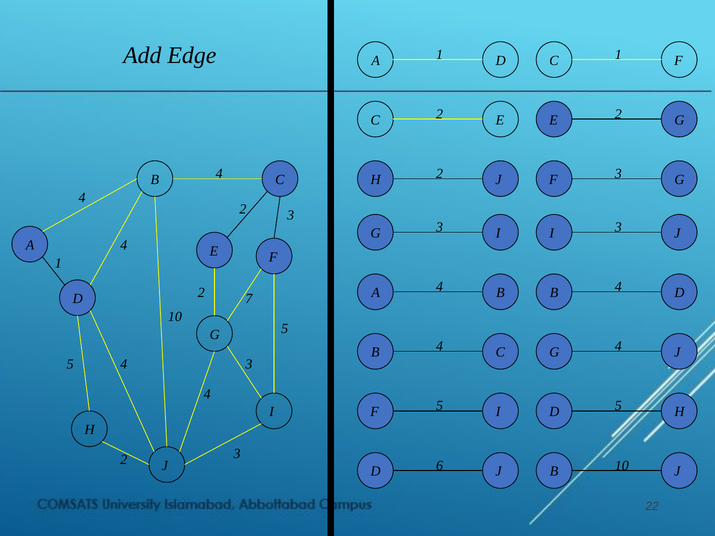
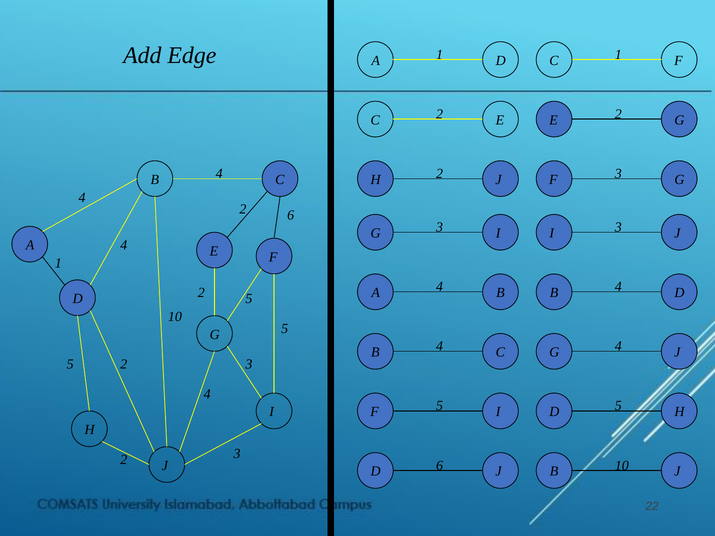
2 3: 3 -> 6
7 at (249, 299): 7 -> 5
4 at (124, 364): 4 -> 2
